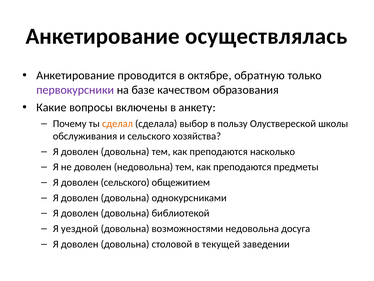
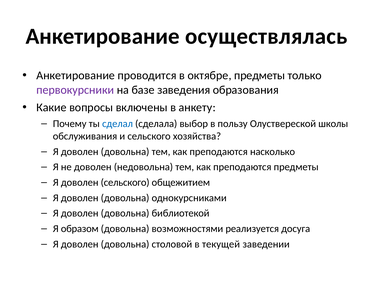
октябре обратную: обратную -> предметы
качеством: качеством -> заведения
сделал colour: orange -> blue
уездной: уездной -> образом
возможностями недовольна: недовольна -> реализуется
